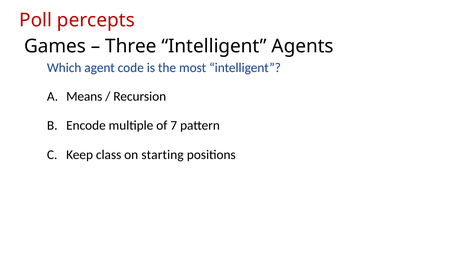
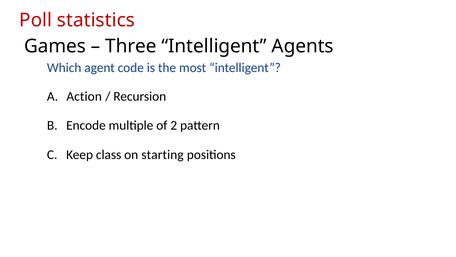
percepts: percepts -> statistics
Means: Means -> Action
7: 7 -> 2
